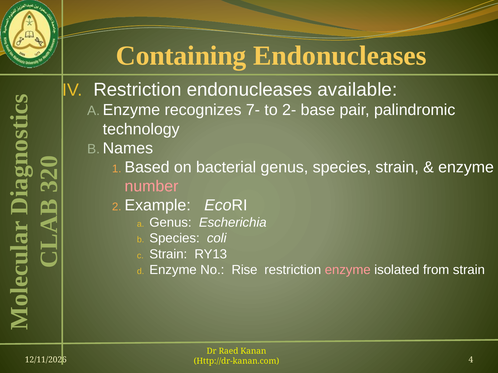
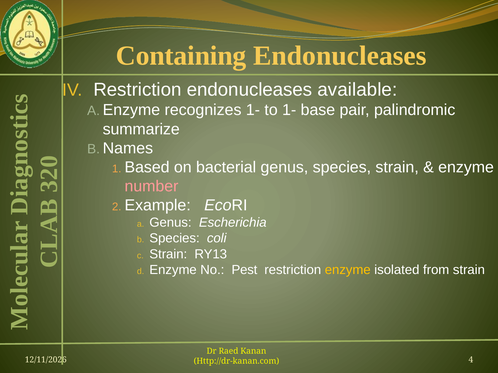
recognizes 7-: 7- -> 1-
to 2-: 2- -> 1-
technology: technology -> summarize
Rise: Rise -> Pest
enzyme at (348, 270) colour: pink -> yellow
